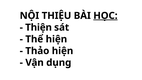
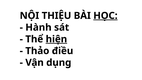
Thiện: Thiện -> Hành
hiện at (56, 39) underline: none -> present
Thảo hiện: hiện -> điều
